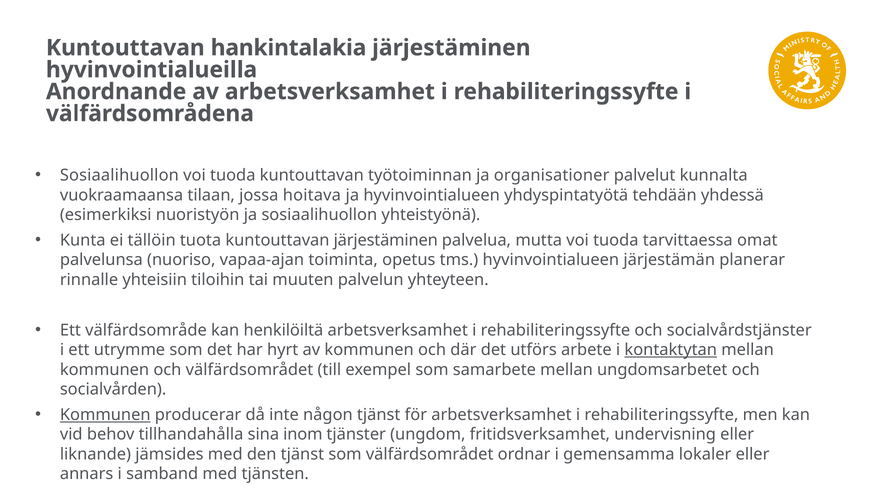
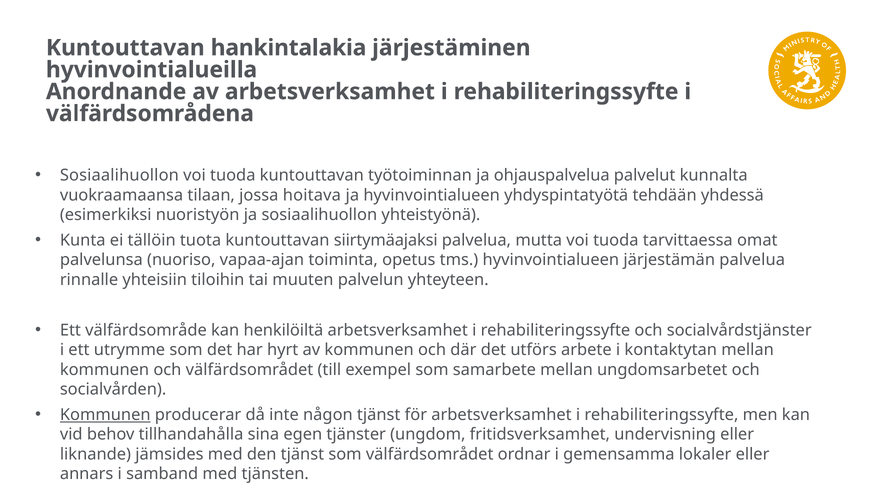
organisationer: organisationer -> ohjauspalvelua
kuntouttavan järjestäminen: järjestäminen -> siirtymäajaksi
järjestämän planerar: planerar -> palvelua
kontaktytan underline: present -> none
inom: inom -> egen
